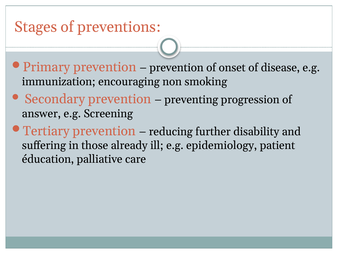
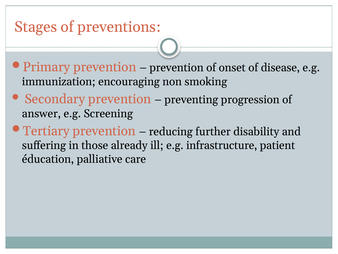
epidemiology: epidemiology -> infrastructure
